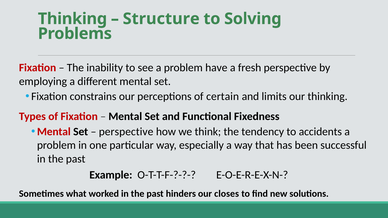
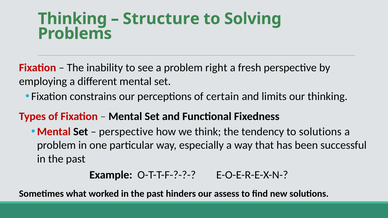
have: have -> right
to accidents: accidents -> solutions
closes: closes -> assess
